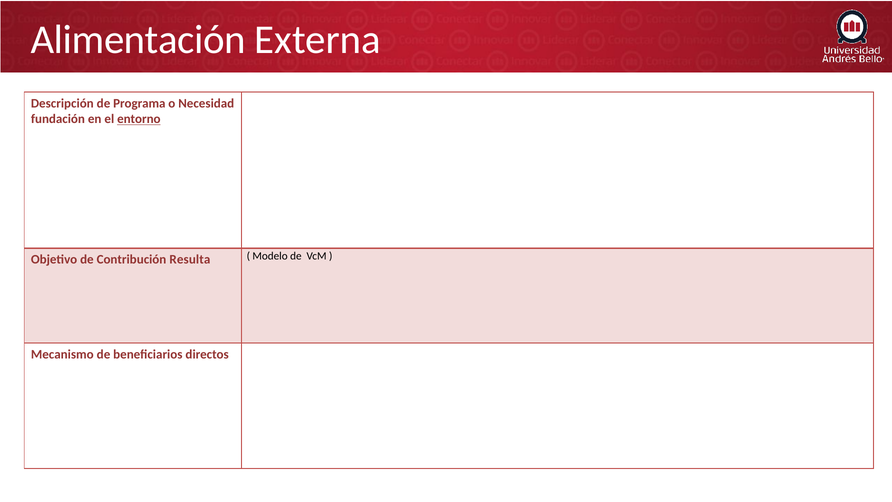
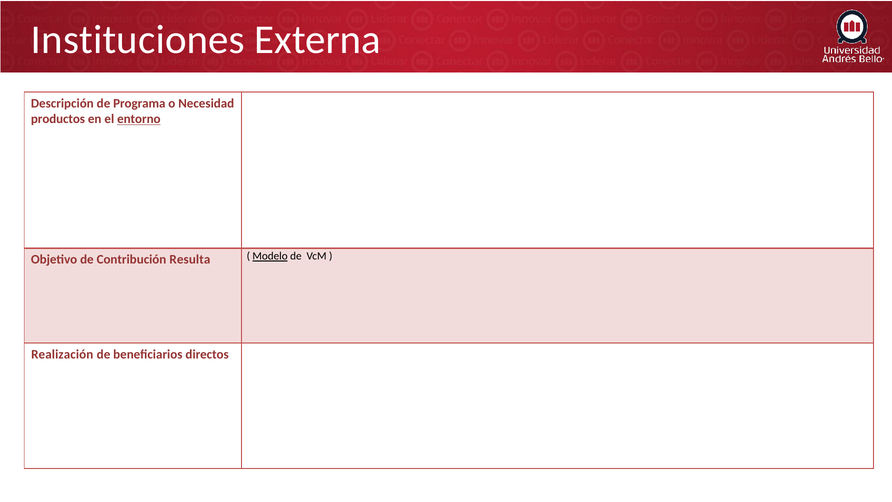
Alimentación: Alimentación -> Instituciones
fundación: fundación -> productos
Modelo underline: none -> present
Mecanismo: Mecanismo -> Realización
